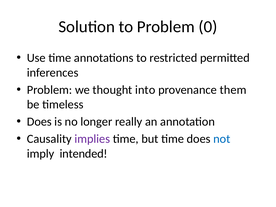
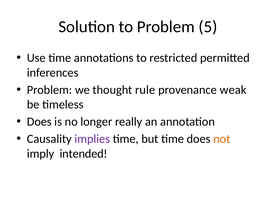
0: 0 -> 5
into: into -> rule
them: them -> weak
not colour: blue -> orange
